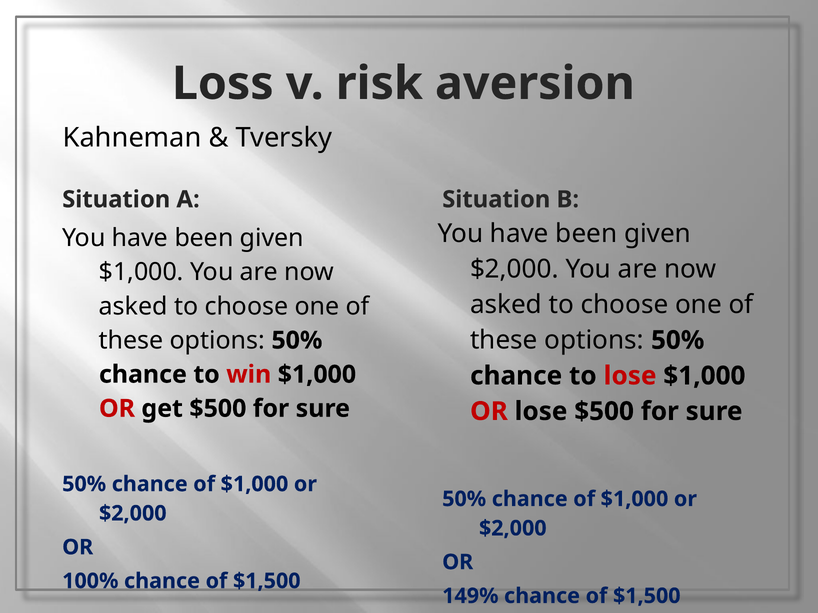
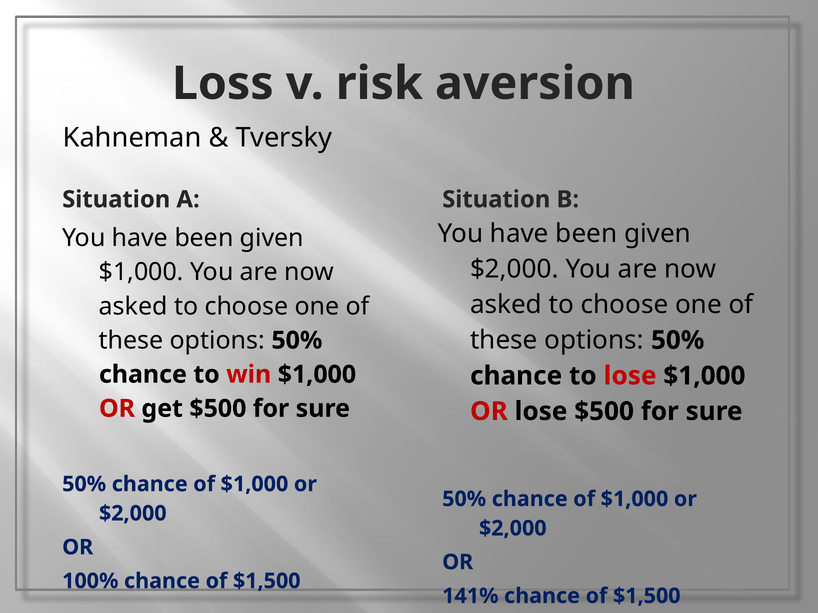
149%: 149% -> 141%
